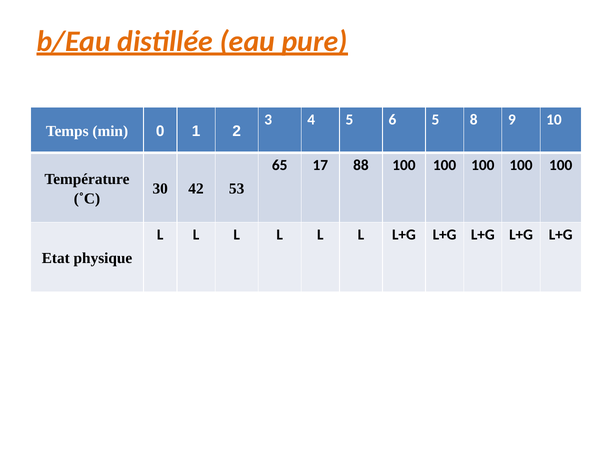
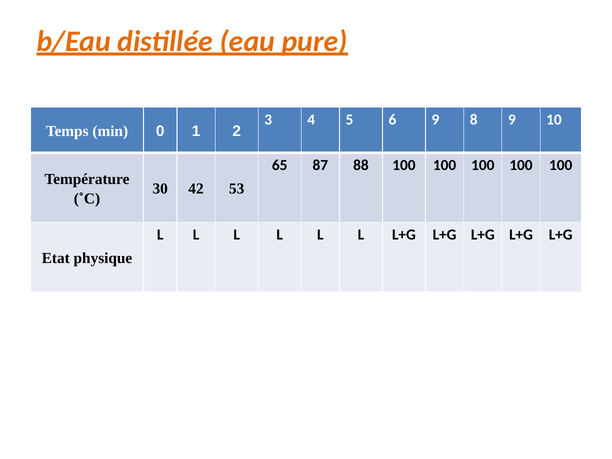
6 5: 5 -> 9
17: 17 -> 87
